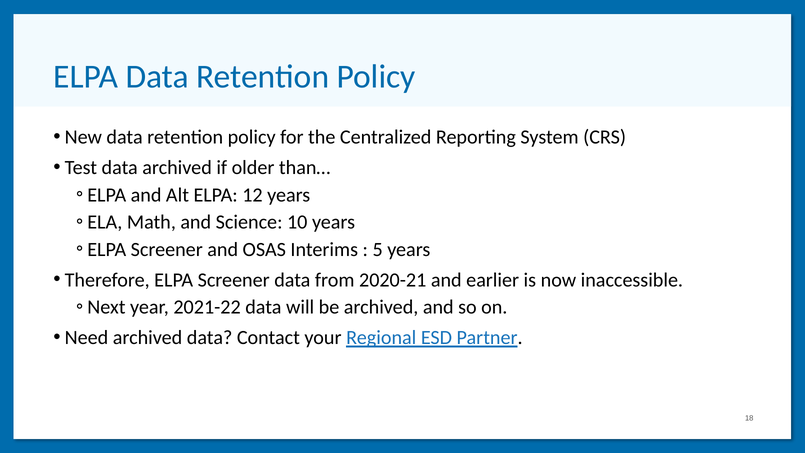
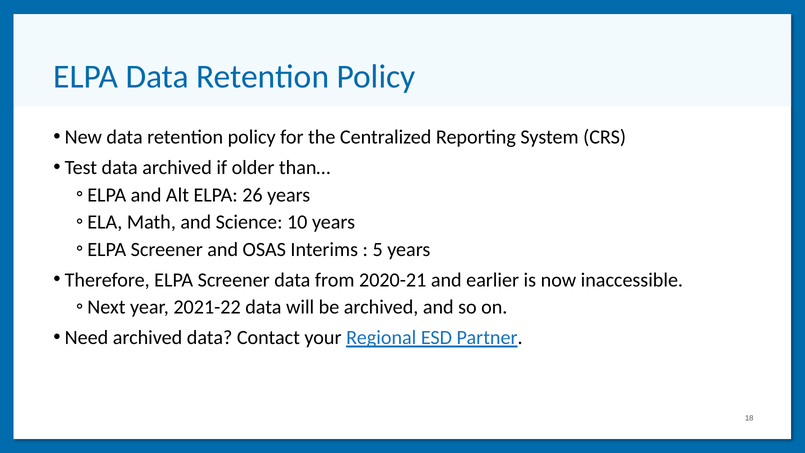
12: 12 -> 26
